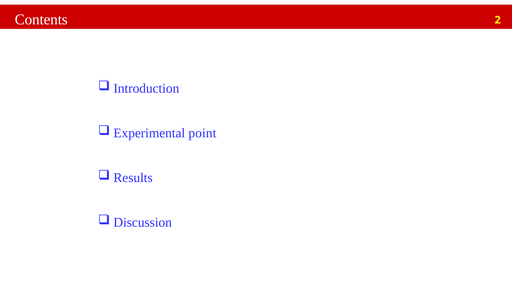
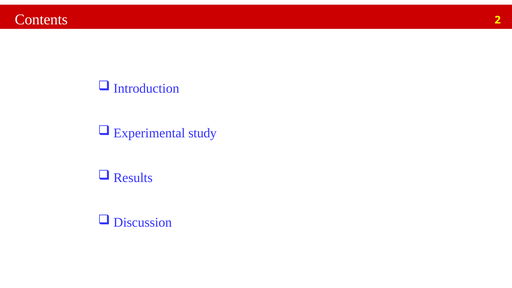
point: point -> study
